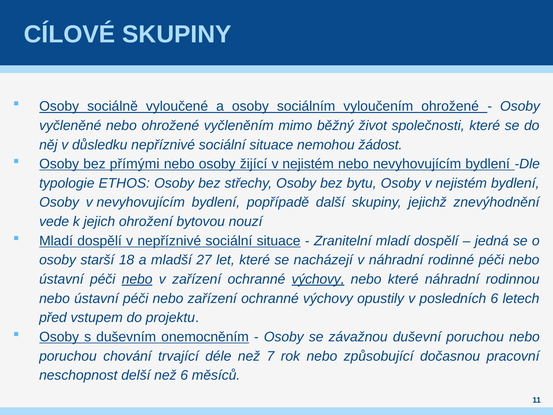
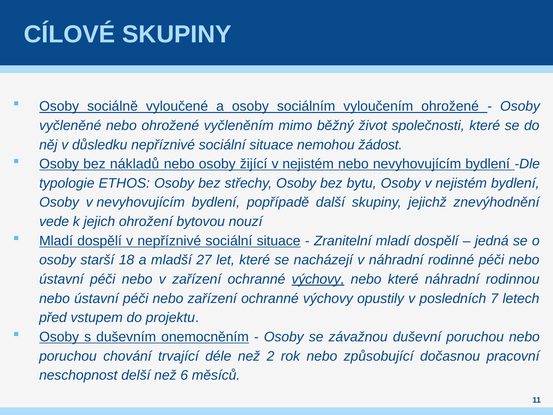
přímými: přímými -> nákladů
nebo at (137, 279) underline: present -> none
posledních 6: 6 -> 7
7: 7 -> 2
